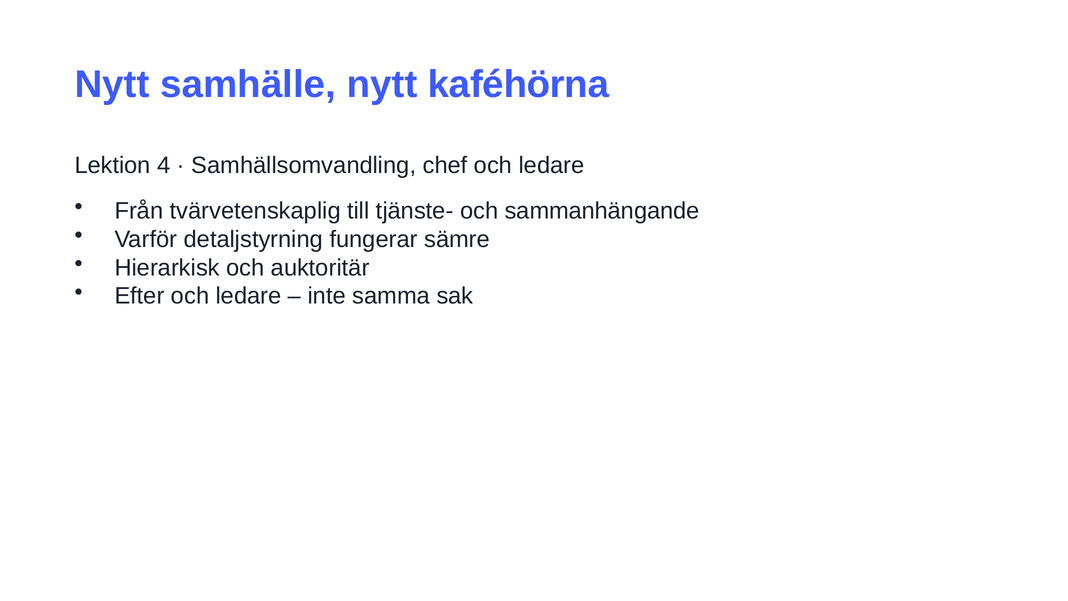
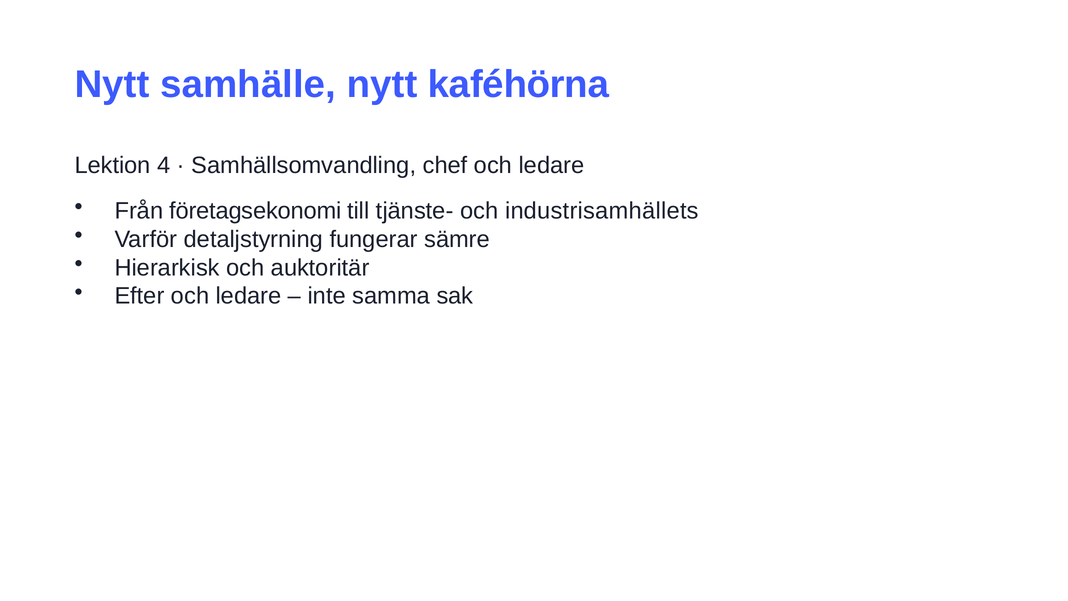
tvärvetenskaplig: tvärvetenskaplig -> företagsekonomi
sammanhängande: sammanhängande -> industrisamhällets
